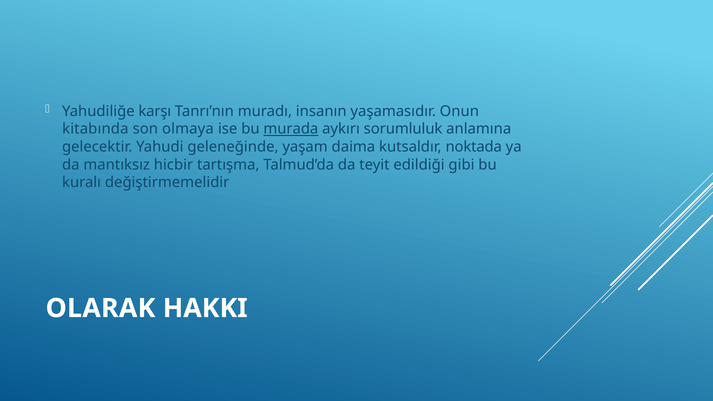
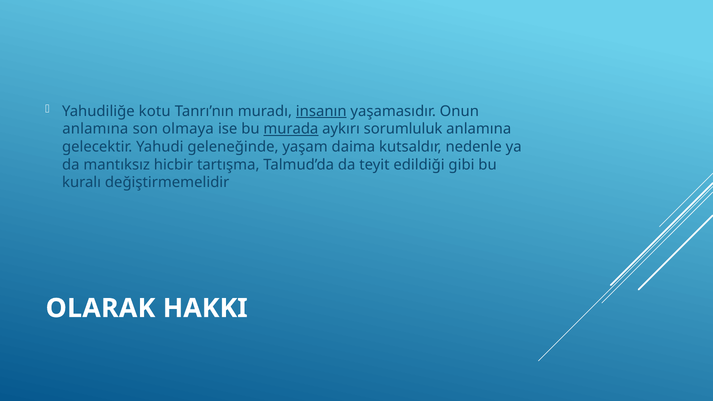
karşı: karşı -> kotu
insanın underline: none -> present
kitabında at (95, 129): kitabında -> anlamına
noktada: noktada -> nedenle
